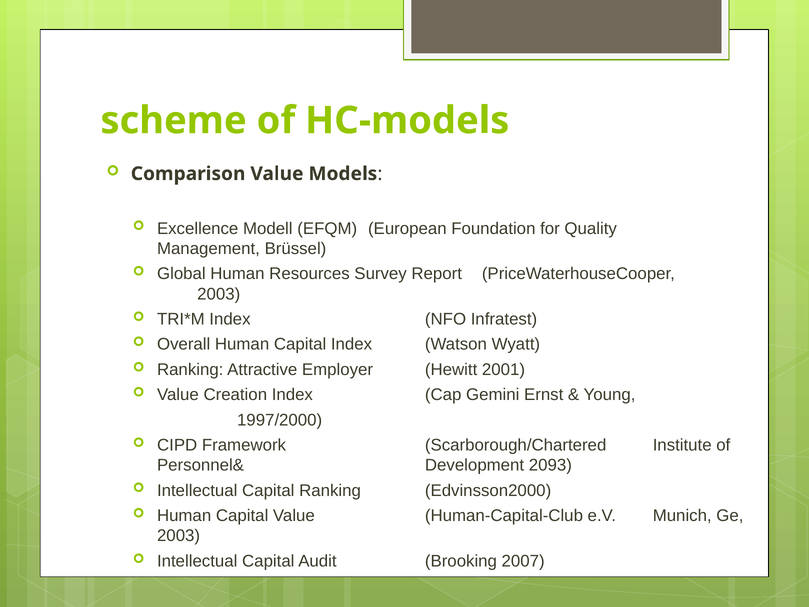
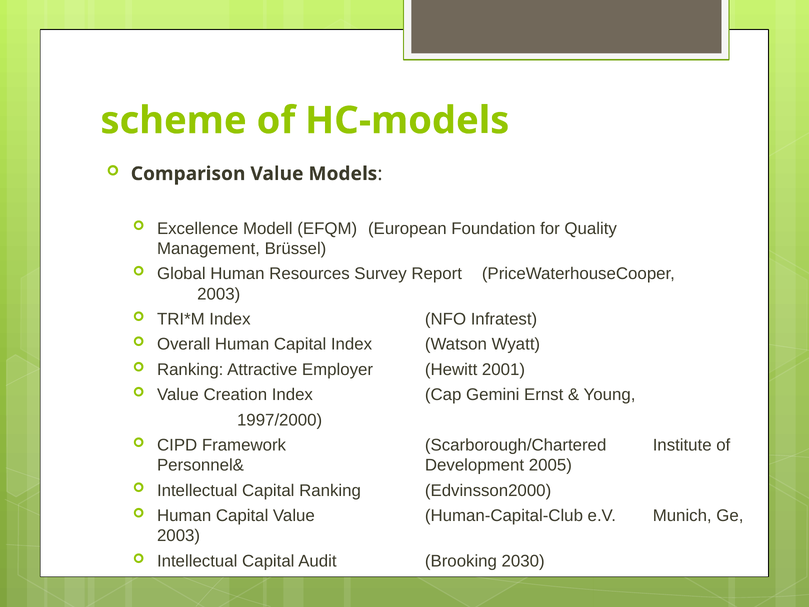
2093: 2093 -> 2005
2007: 2007 -> 2030
